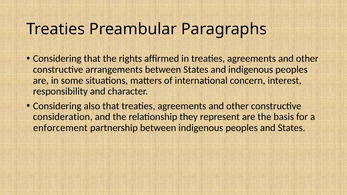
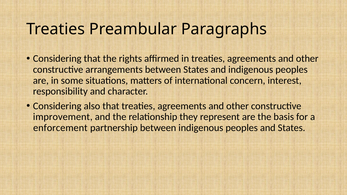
consideration: consideration -> improvement
